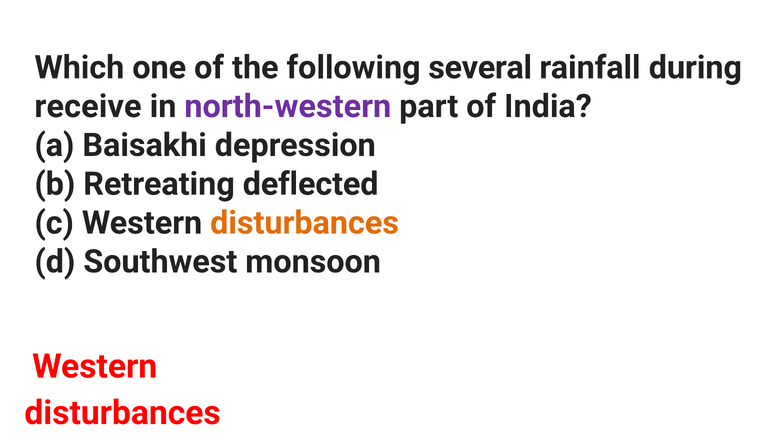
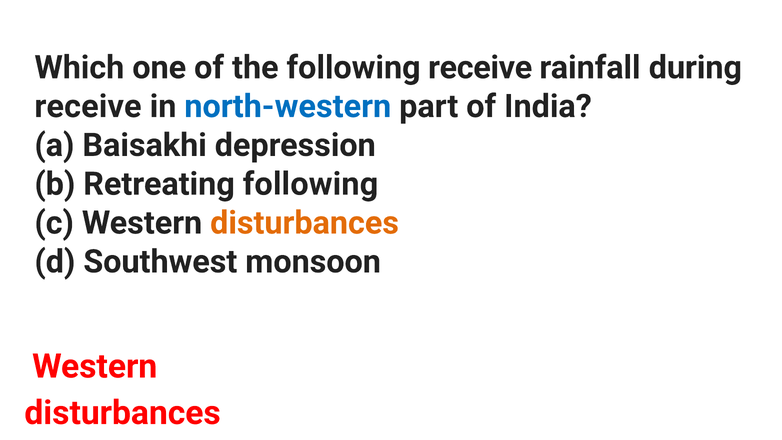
following several: several -> receive
north-western colour: purple -> blue
Retreating deflected: deflected -> following
